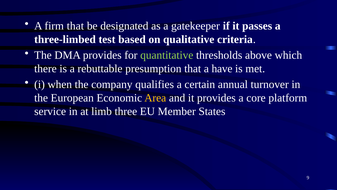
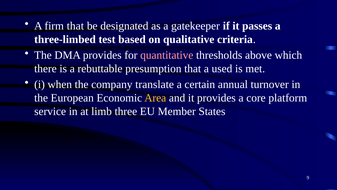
quantitative colour: light green -> pink
have: have -> used
qualifies: qualifies -> translate
